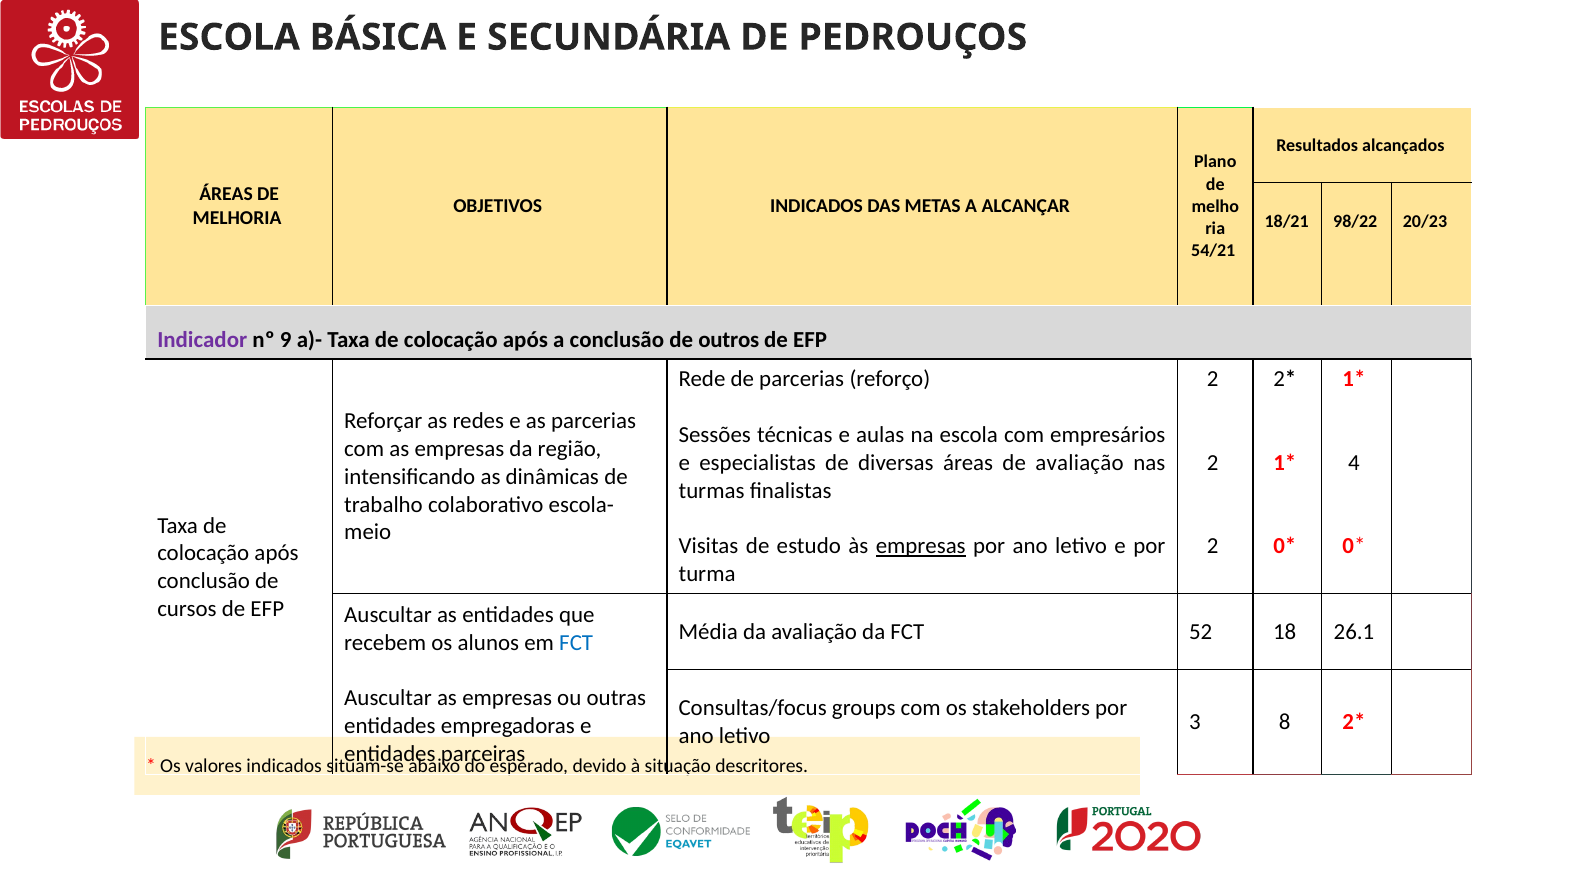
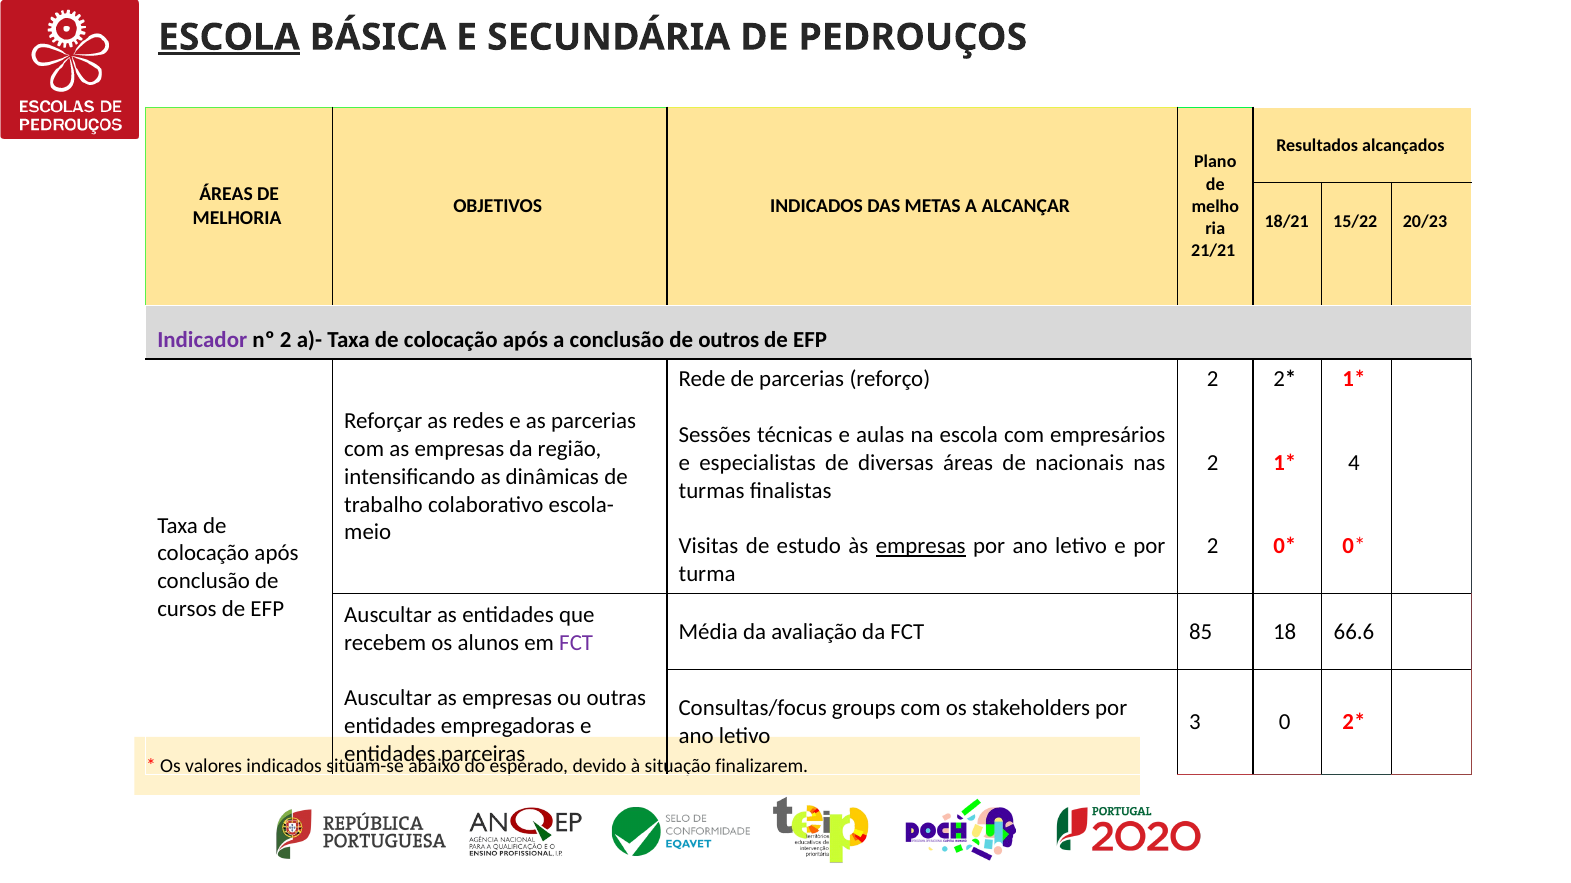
ESCOLA at (229, 37) underline: none -> present
98/22: 98/22 -> 15/22
54/21: 54/21 -> 21/21
nº 9: 9 -> 2
de avaliação: avaliação -> nacionais
52: 52 -> 85
26.1: 26.1 -> 66.6
FCT at (576, 643) colour: blue -> purple
8: 8 -> 0
descritores: descritores -> finalizarem
